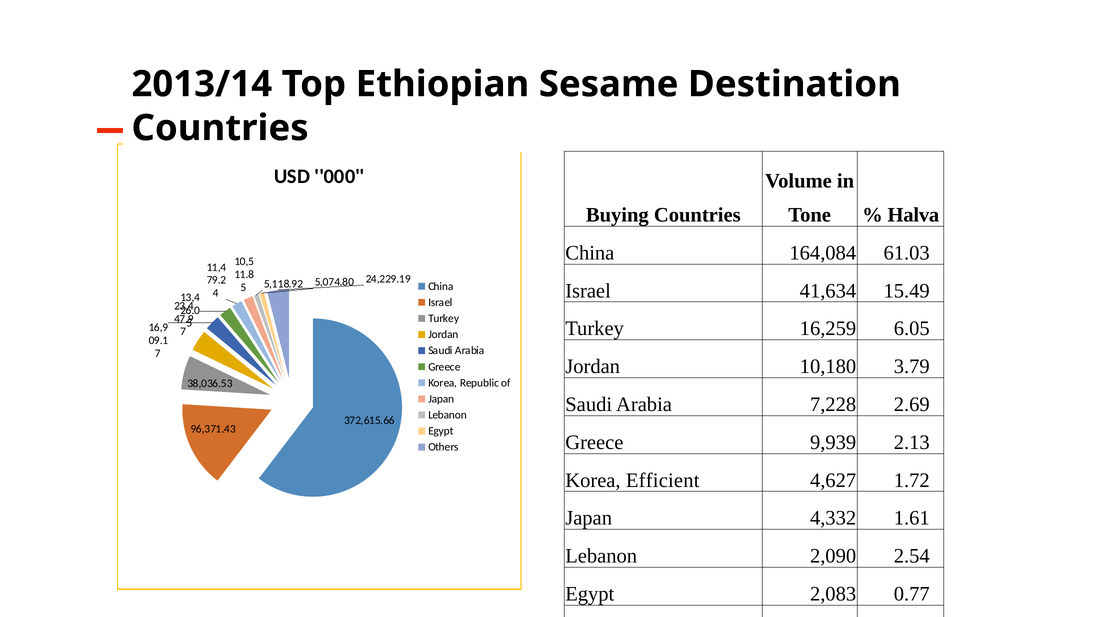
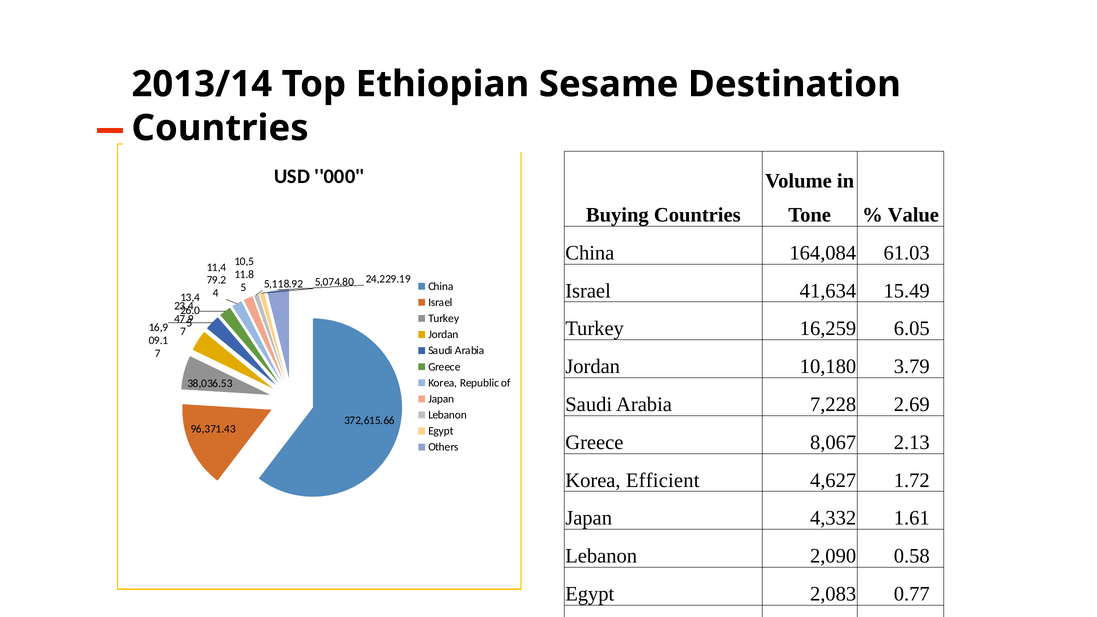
Halva: Halva -> Value
9,939: 9,939 -> 8,067
2.54: 2.54 -> 0.58
